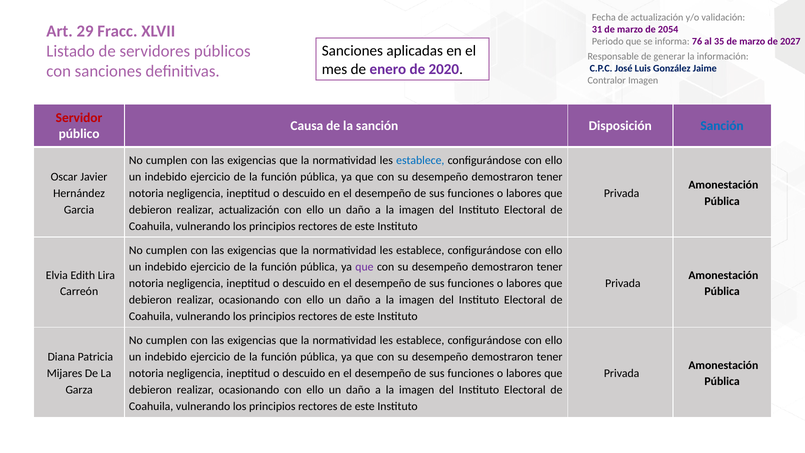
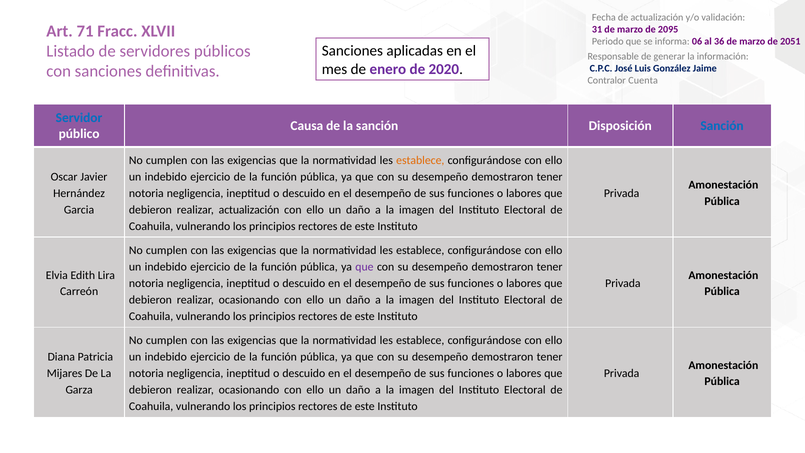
29: 29 -> 71
2054: 2054 -> 2095
76: 76 -> 06
35: 35 -> 36
2027: 2027 -> 2051
Contralor Imagen: Imagen -> Cuenta
Servidor colour: red -> blue
establece at (420, 160) colour: blue -> orange
